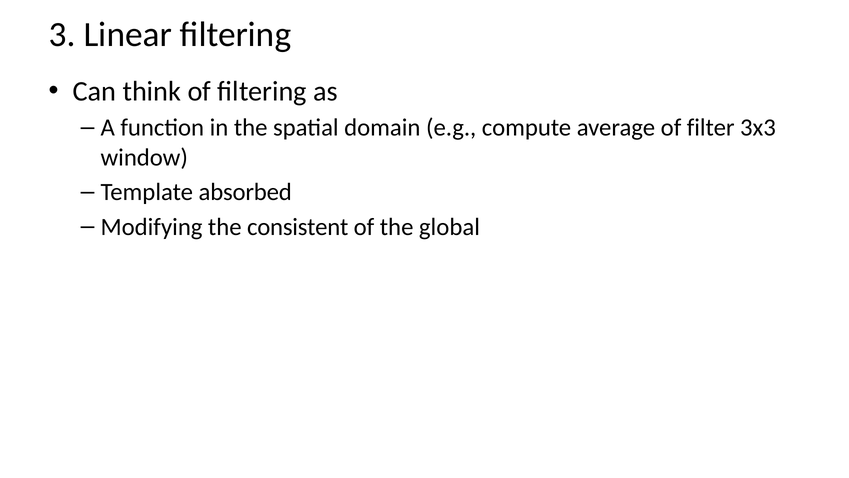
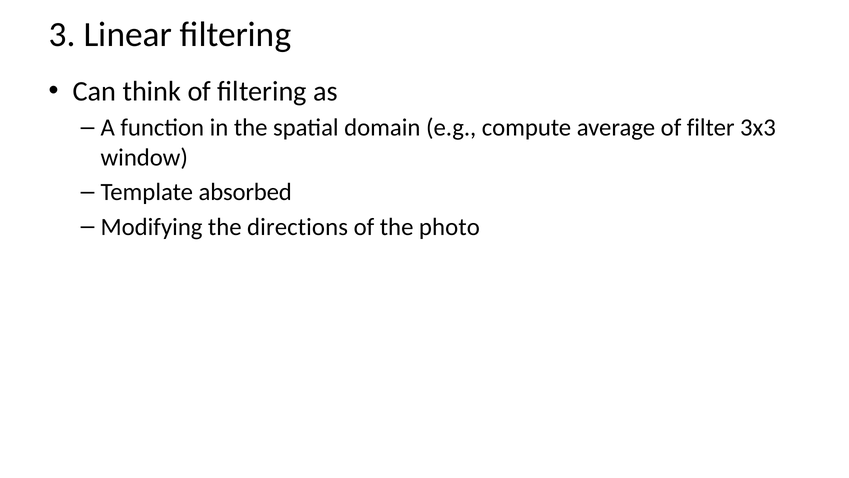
consistent: consistent -> directions
global: global -> photo
